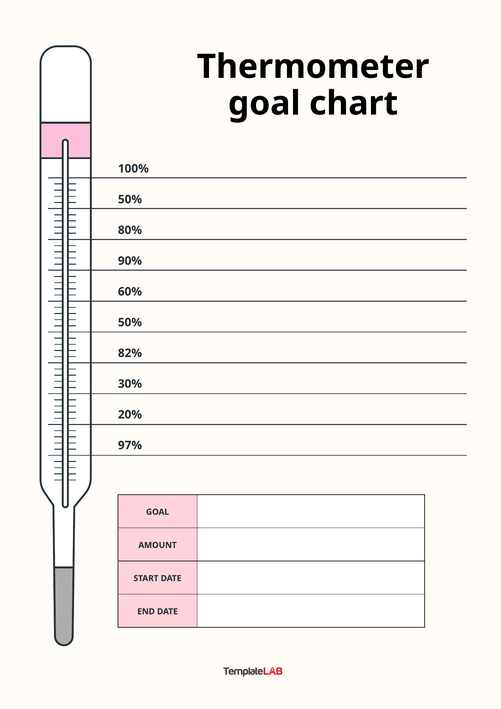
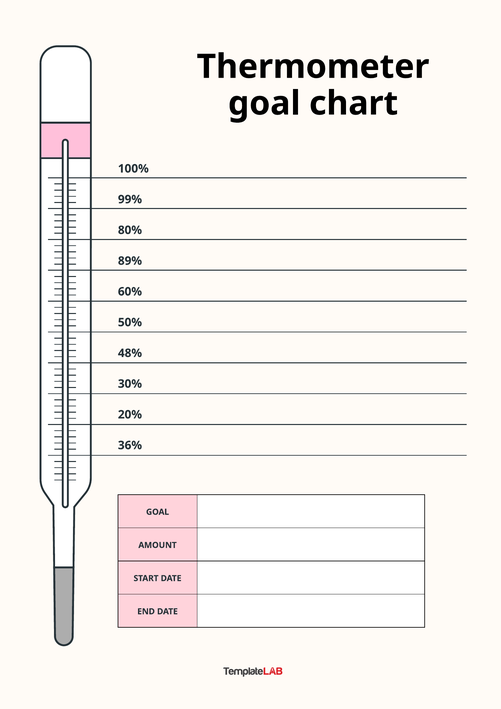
50% at (130, 199): 50% -> 99%
90%: 90% -> 89%
82%: 82% -> 48%
97%: 97% -> 36%
